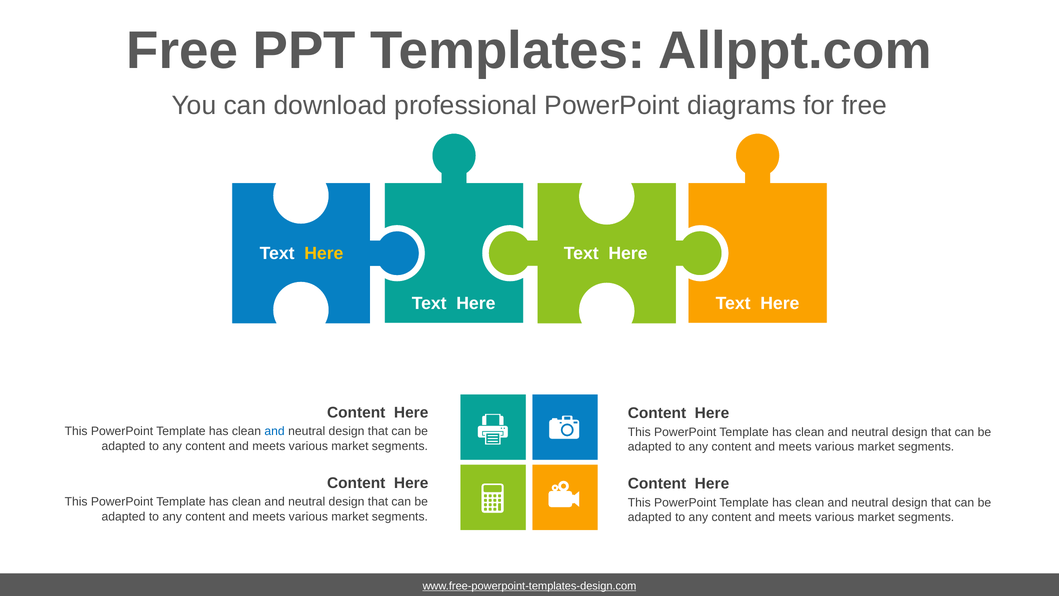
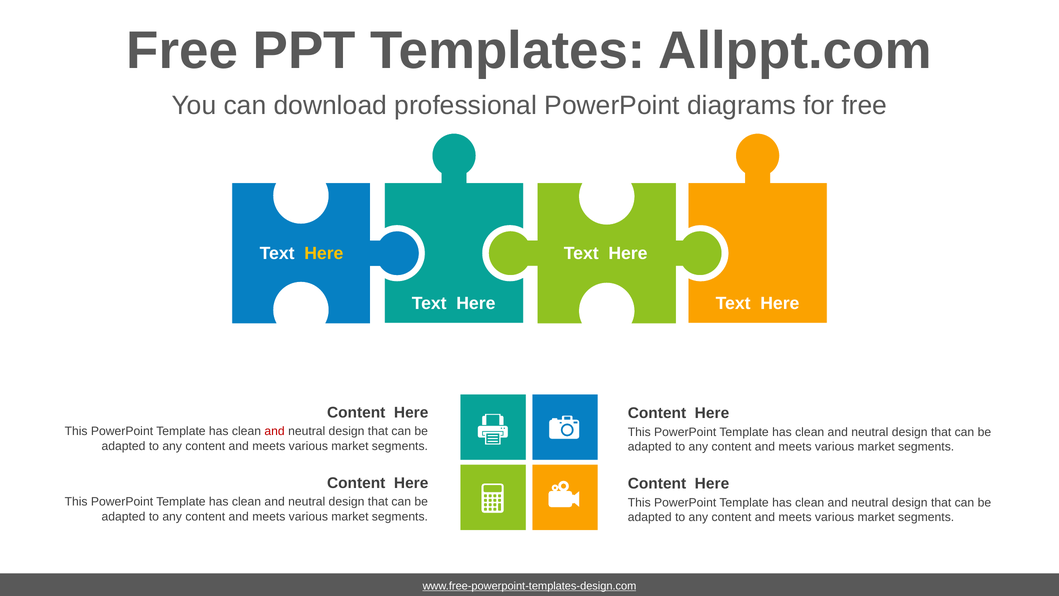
and at (275, 431) colour: blue -> red
